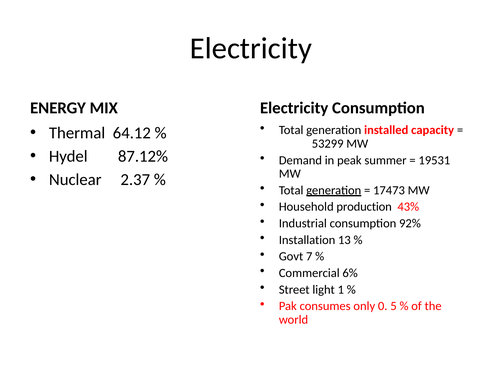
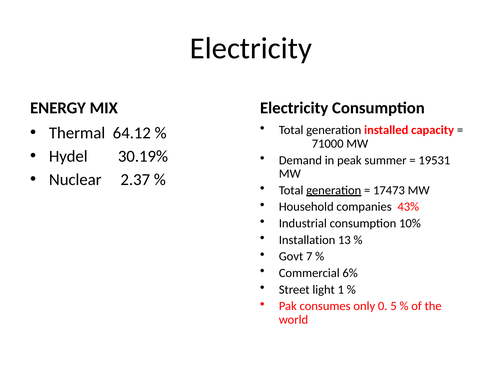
53299: 53299 -> 71000
87.12%: 87.12% -> 30.19%
production: production -> companies
92%: 92% -> 10%
